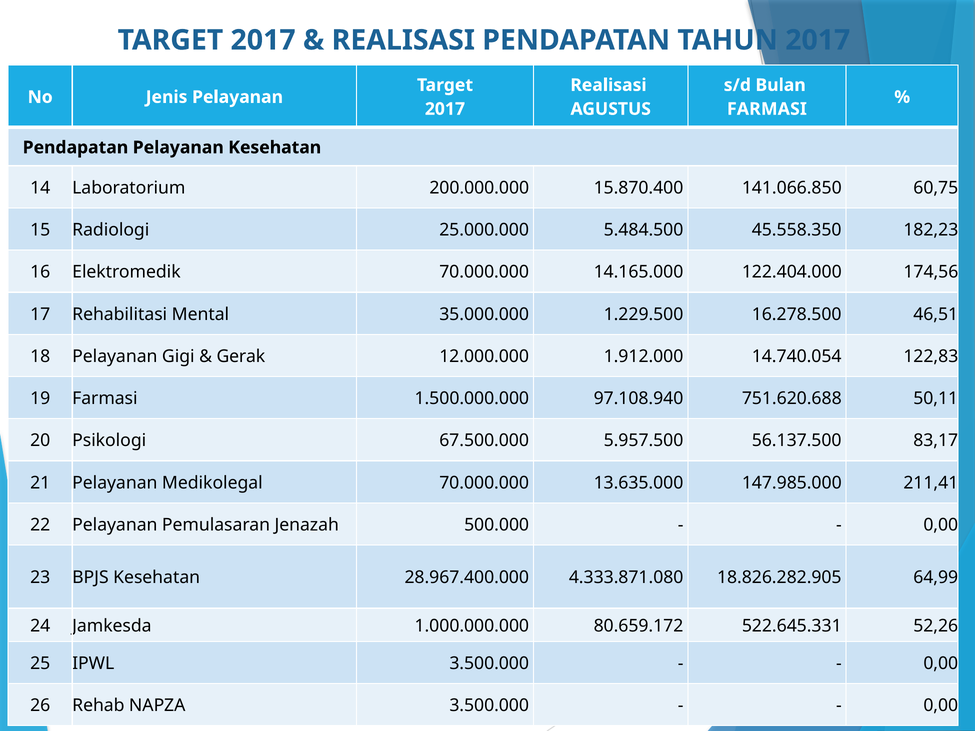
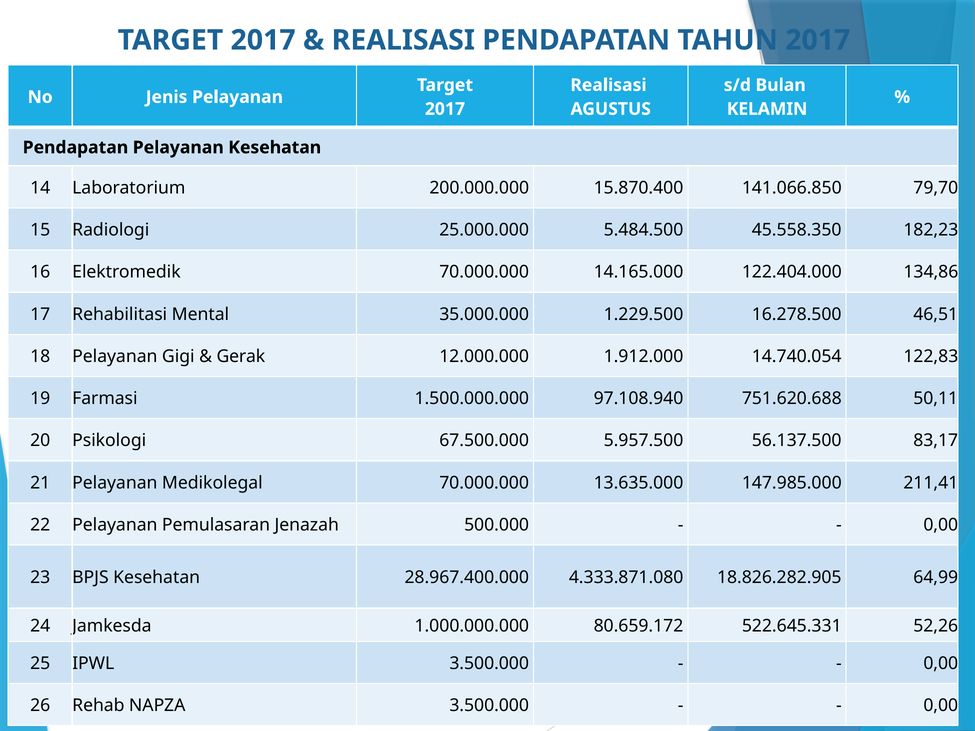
FARMASI at (767, 109): FARMASI -> KELAMIN
60,75: 60,75 -> 79,70
174,56: 174,56 -> 134,86
